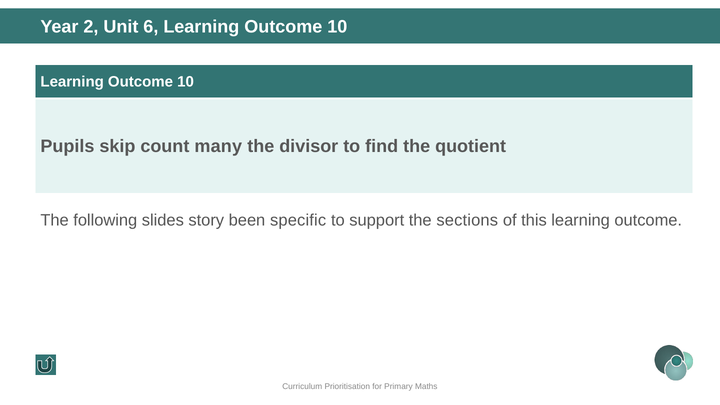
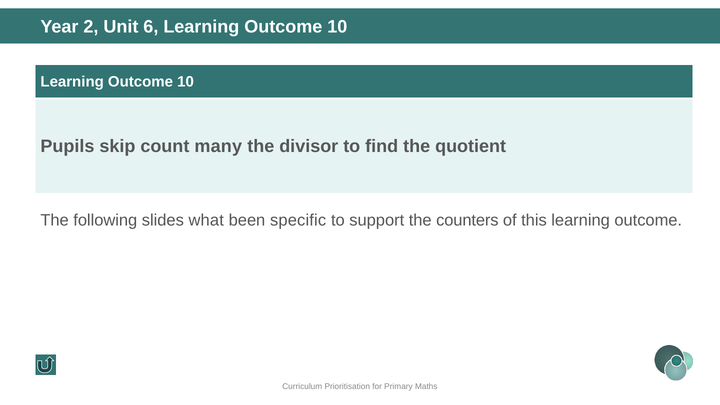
story: story -> what
sections: sections -> counters
